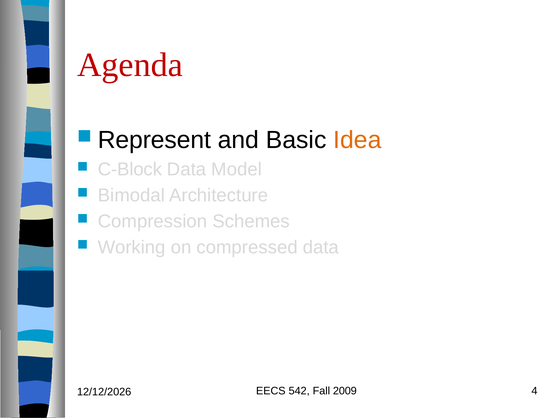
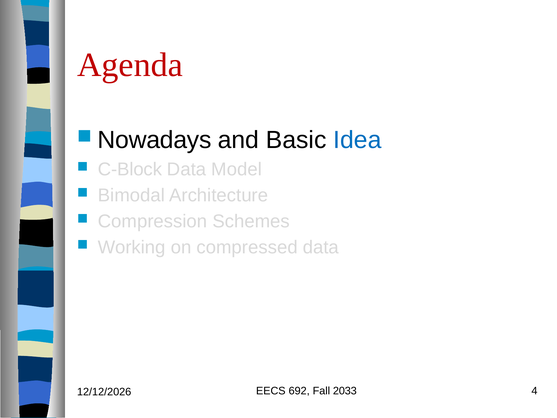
Represent: Represent -> Nowadays
Idea colour: orange -> blue
542: 542 -> 692
2009: 2009 -> 2033
